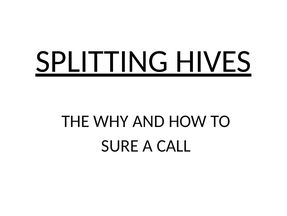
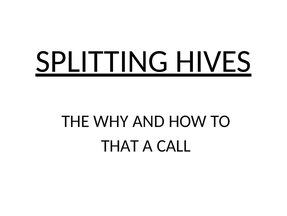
SURE: SURE -> THAT
